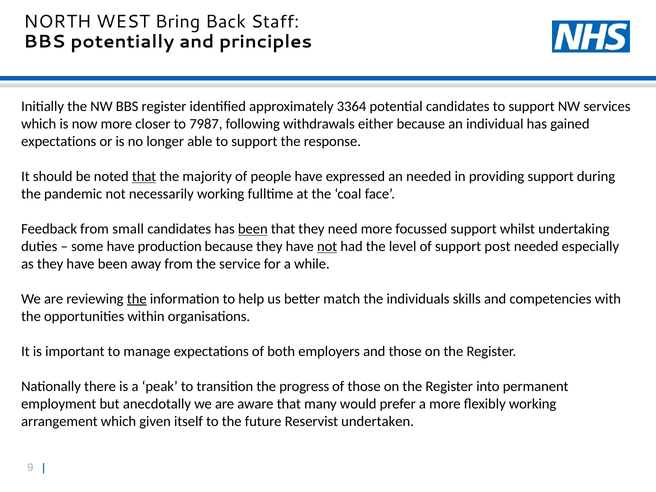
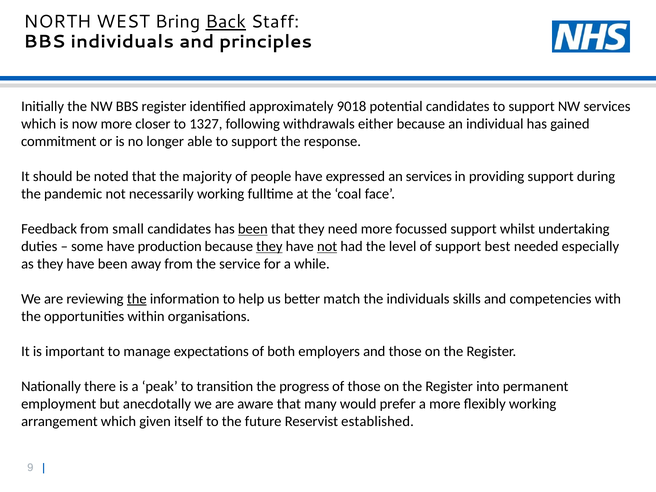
Back underline: none -> present
BBS potentially: potentially -> individuals
3364: 3364 -> 9018
7987: 7987 -> 1327
expectations at (59, 142): expectations -> commitment
that at (144, 176) underline: present -> none
an needed: needed -> services
they at (269, 246) underline: none -> present
post: post -> best
undertaken: undertaken -> established
